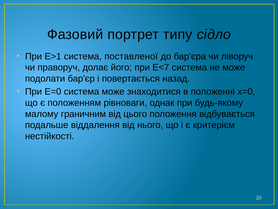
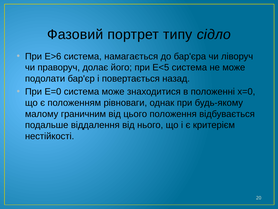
E>1: E>1 -> E>6
поставленої: поставленої -> намагається
E<7: E<7 -> E<5
